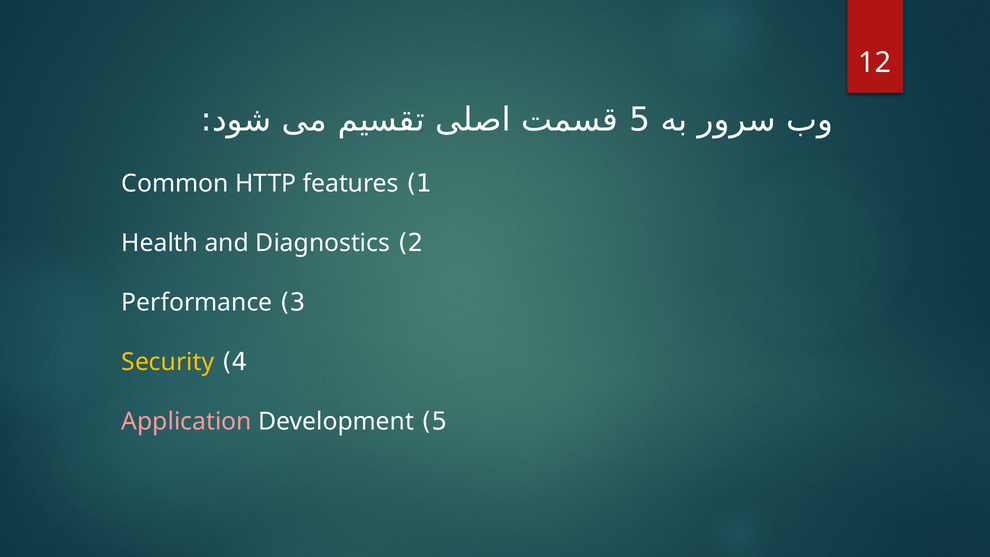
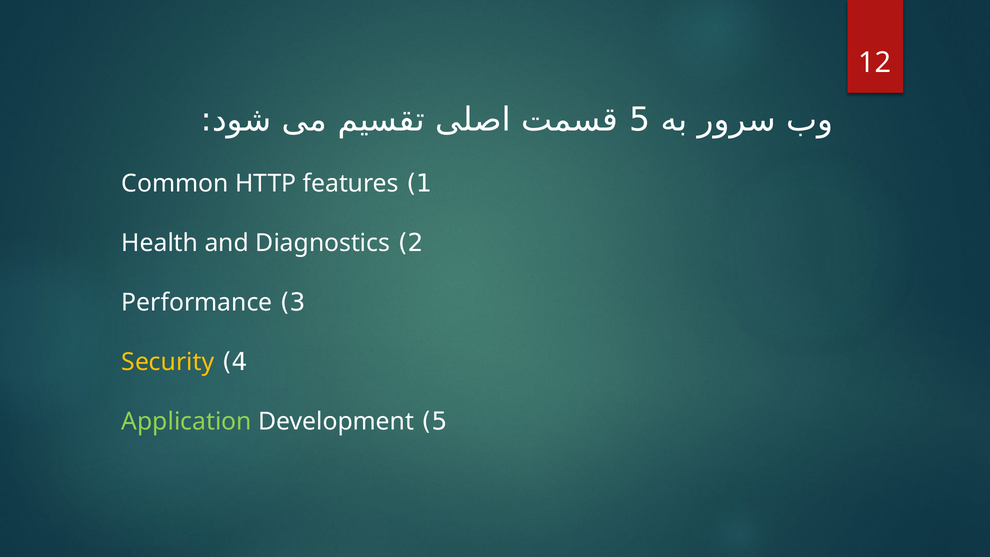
Application colour: pink -> light green
